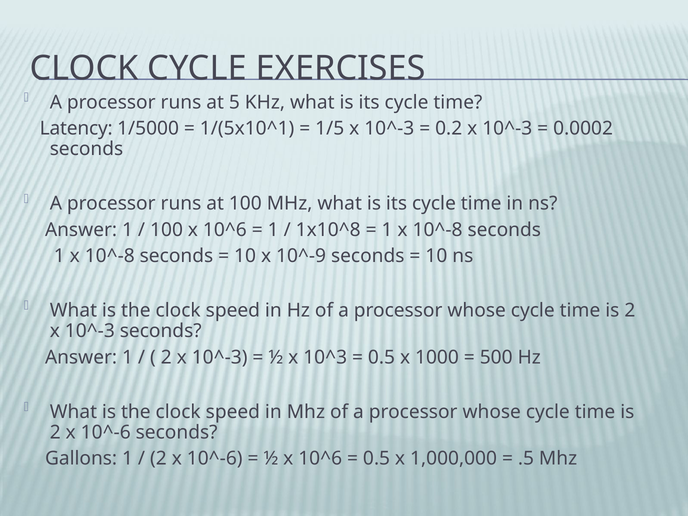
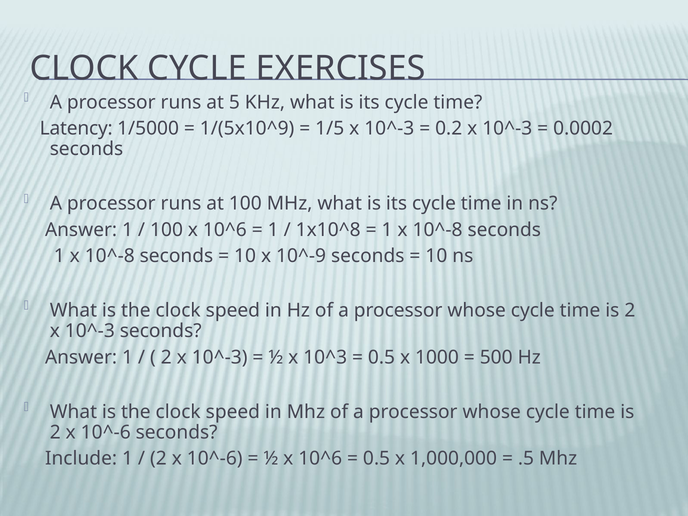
1/(5x10^1: 1/(5x10^1 -> 1/(5x10^9
Gallons: Gallons -> Include
